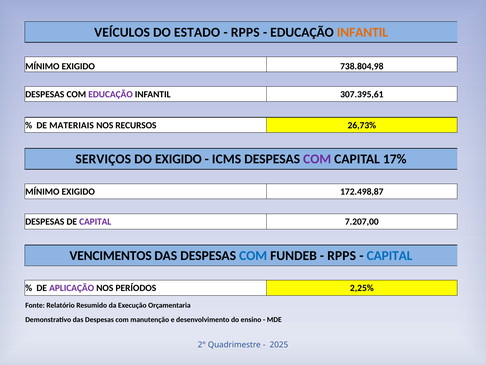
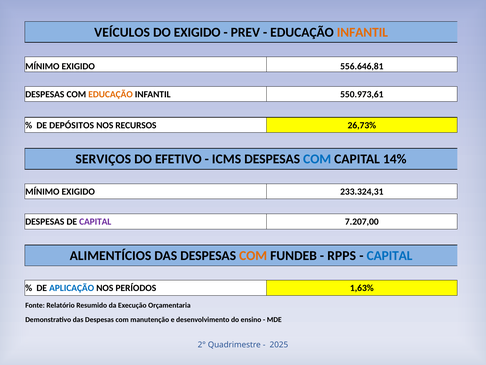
DO ESTADO: ESTADO -> EXIGIDO
RPPS at (245, 32): RPPS -> PREV
738.804,98: 738.804,98 -> 556.646,81
EDUCAÇÃO at (111, 94) colour: purple -> orange
307.395,61: 307.395,61 -> 550.973,61
MATERIAIS: MATERIAIS -> DEPÓSITOS
DO EXIGIDO: EXIGIDO -> EFETIVO
COM at (317, 159) colour: purple -> blue
17%: 17% -> 14%
172.498,87: 172.498,87 -> 233.324,31
VENCIMENTOS: VENCIMENTOS -> ALIMENTÍCIOS
COM at (253, 255) colour: blue -> orange
APLICAÇÃO colour: purple -> blue
2,25%: 2,25% -> 1,63%
